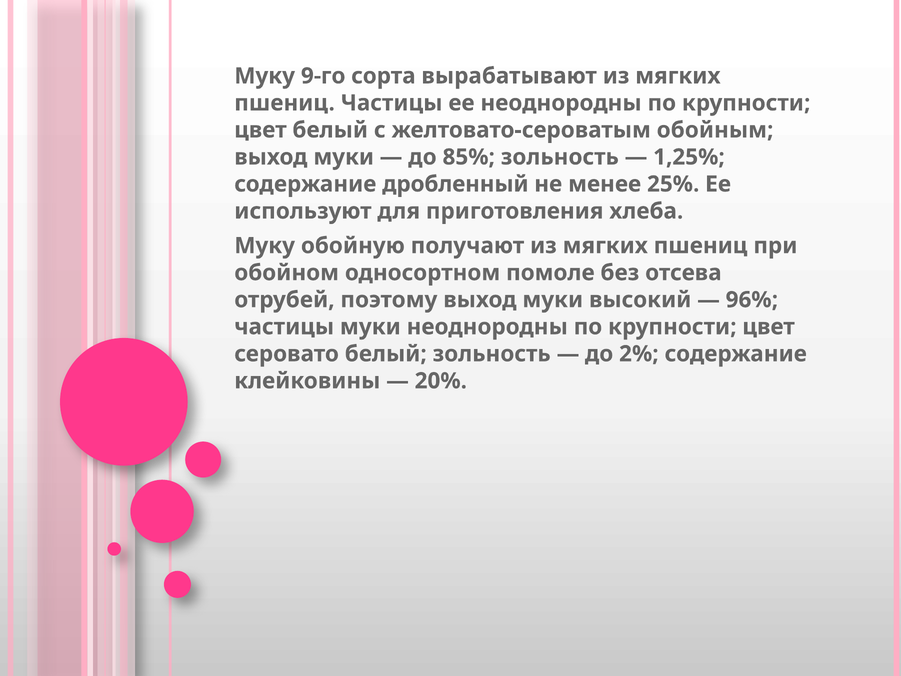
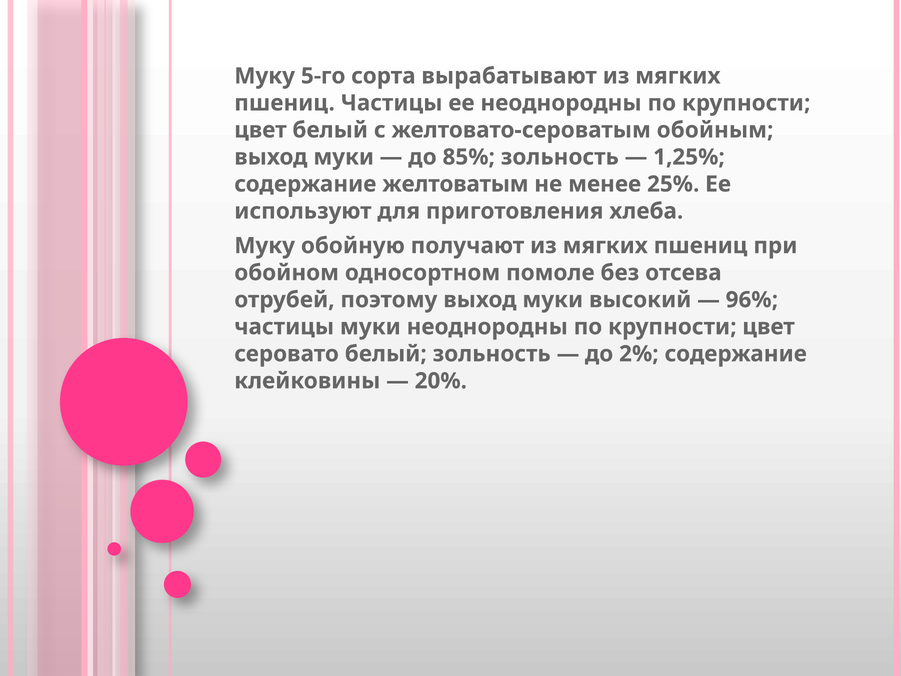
9-го: 9-го -> 5-го
дробленный: дробленный -> желтоватым
